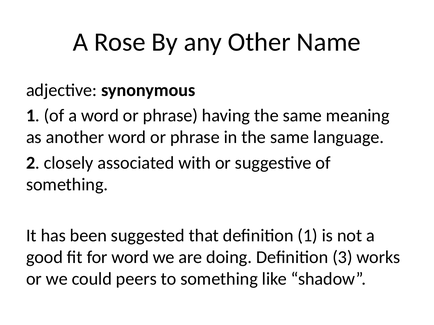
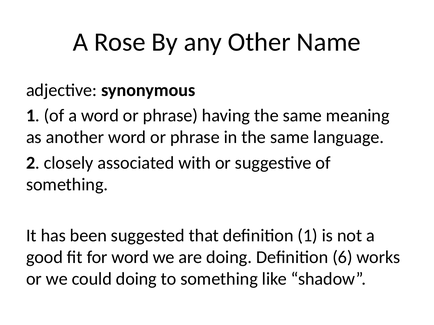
3: 3 -> 6
could peers: peers -> doing
